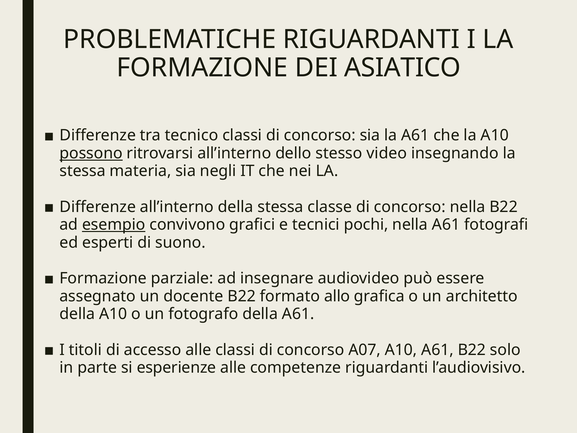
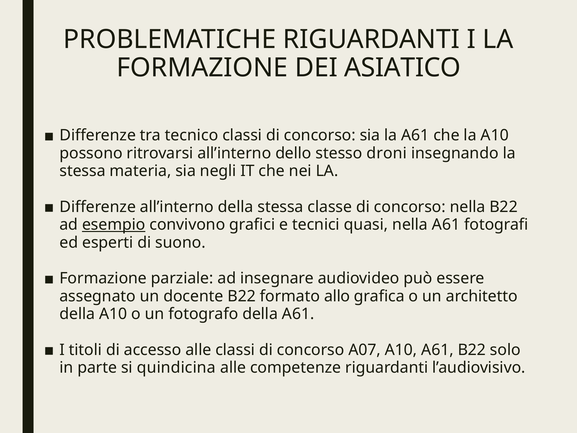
possono underline: present -> none
video: video -> droni
pochi: pochi -> quasi
esperienze: esperienze -> quindicina
